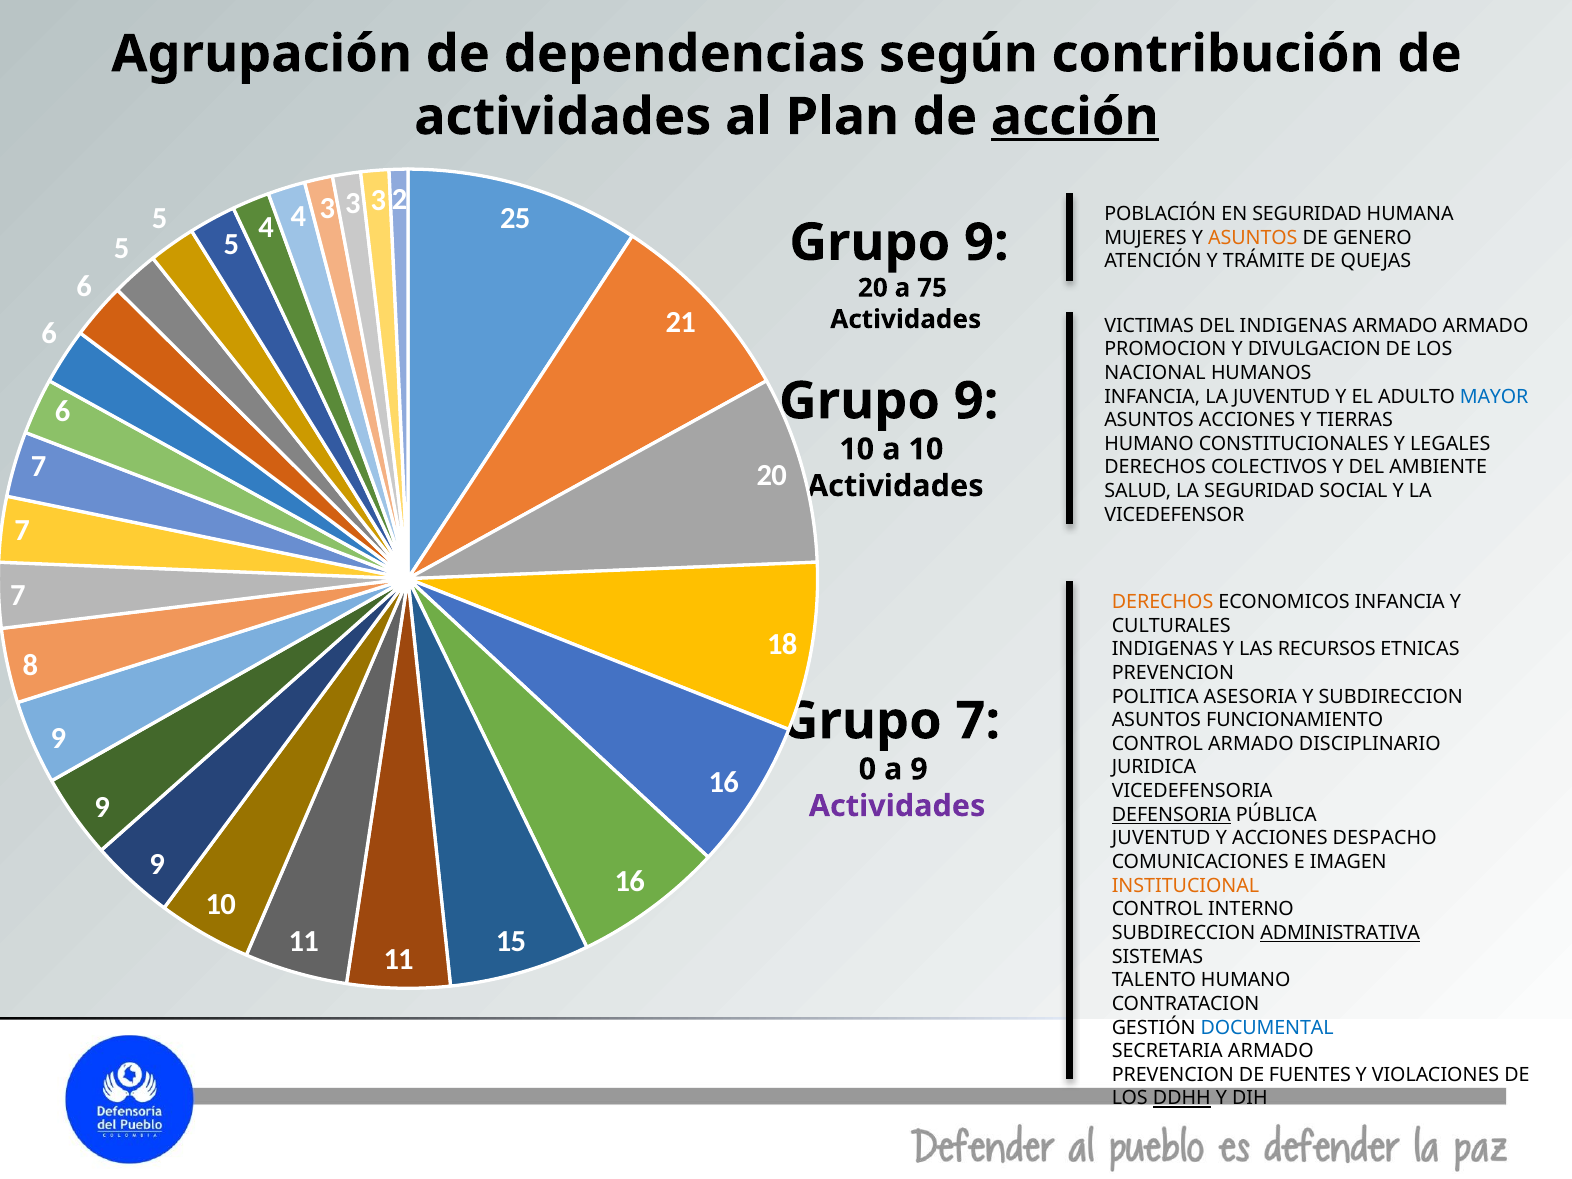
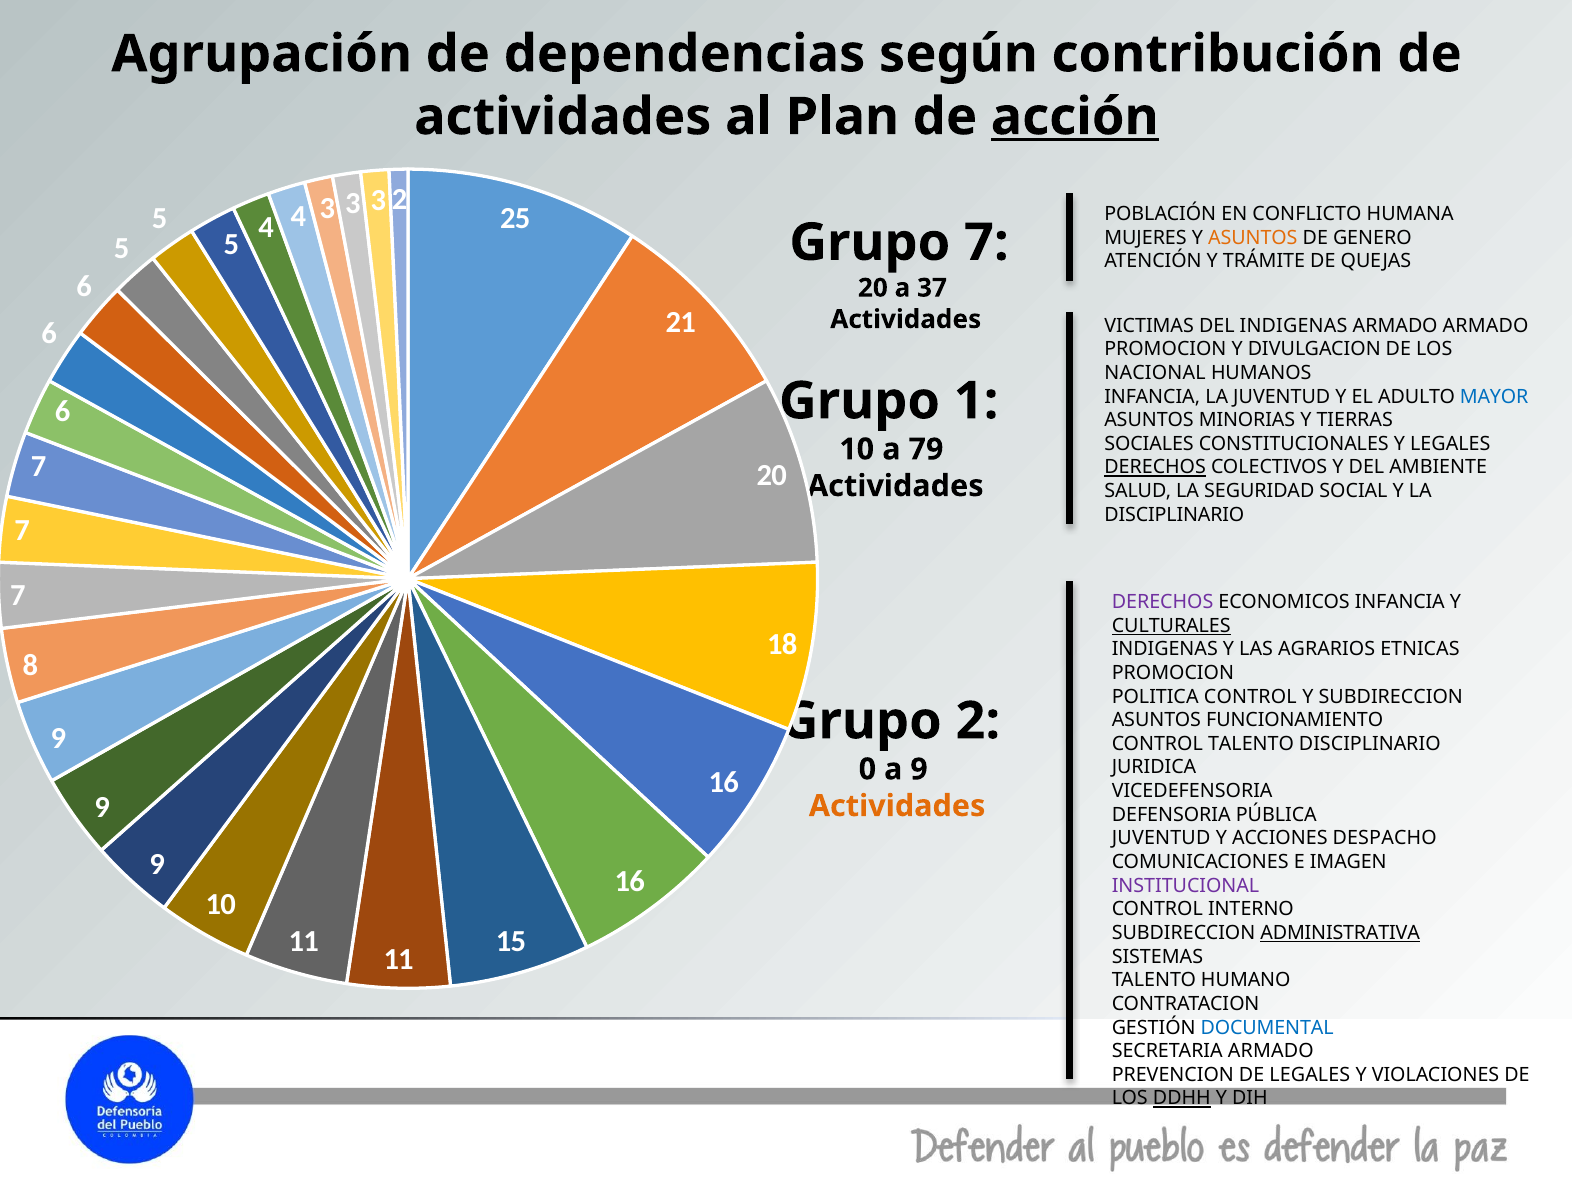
EN SEGURIDAD: SEGURIDAD -> CONFLICTO
9 at (986, 243): 9 -> 7
75: 75 -> 37
9 at (976, 401): 9 -> 1
ASUNTOS ACCIONES: ACCIONES -> MINORIAS
HUMANO at (1149, 444): HUMANO -> SOCIALES
a 10: 10 -> 79
DERECHOS at (1155, 467) underline: none -> present
VICEDEFENSOR at (1174, 515): VICEDEFENSOR -> DISCIPLINARIO
DERECHOS at (1163, 602) colour: orange -> purple
CULTURALES underline: none -> present
RECURSOS: RECURSOS -> AGRARIOS
PREVENCION at (1173, 673): PREVENCION -> PROMOCION
POLITICA ASESORIA: ASESORIA -> CONTROL
7 at (978, 721): 7 -> 2
CONTROL ARMADO: ARMADO -> TALENTO
Actividades at (897, 806) colour: purple -> orange
DEFENSORIA underline: present -> none
INSTITUCIONAL colour: orange -> purple
DE FUENTES: FUENTES -> LEGALES
